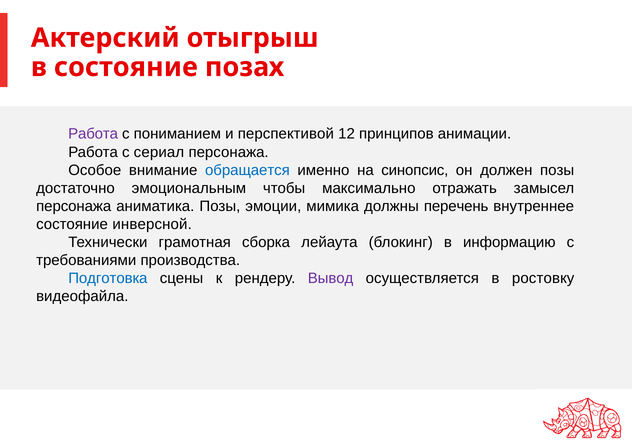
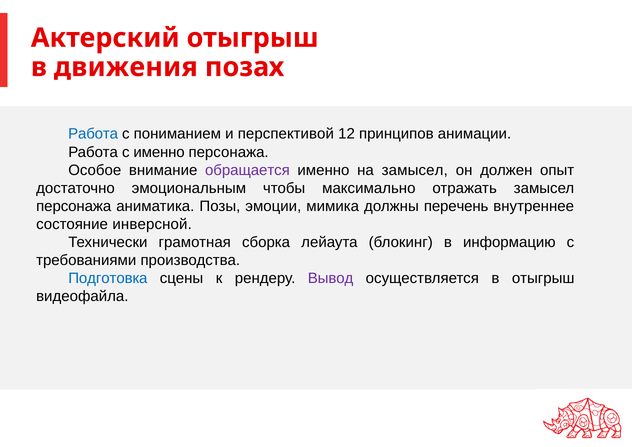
в состояние: состояние -> движения
Работа at (93, 134) colour: purple -> blue
с сериал: сериал -> именно
обращается colour: blue -> purple
на синопсис: синопсис -> замысел
должен позы: позы -> опыт
в ростовку: ростовку -> отыгрыш
